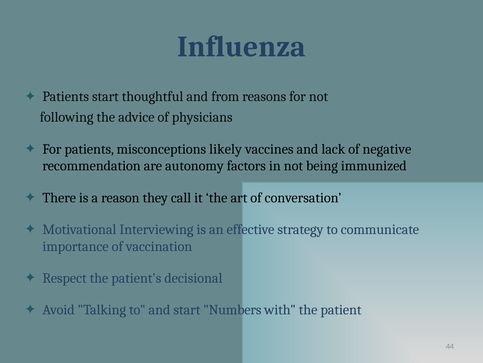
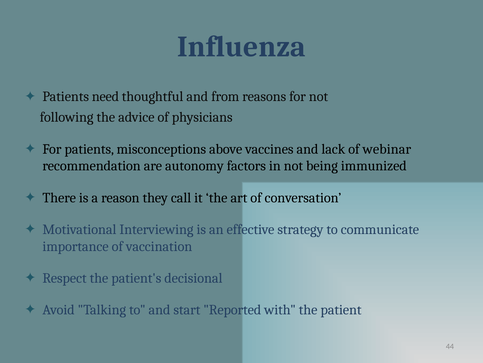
Patients start: start -> need
likely: likely -> above
negative: negative -> webinar
Numbers: Numbers -> Reported
